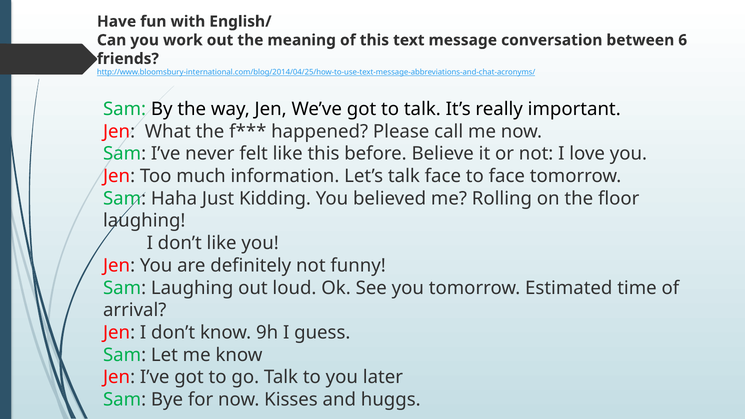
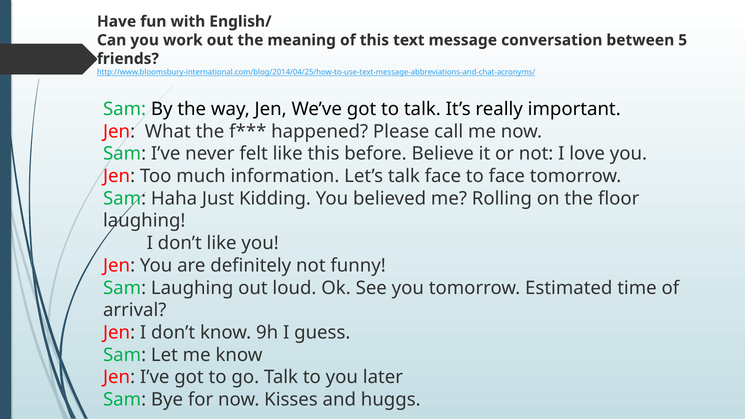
6: 6 -> 5
